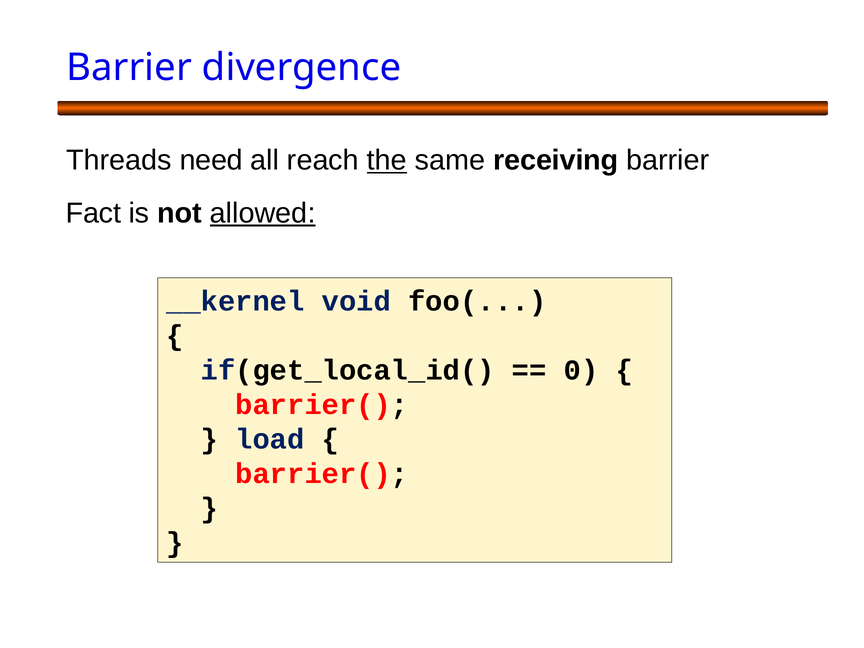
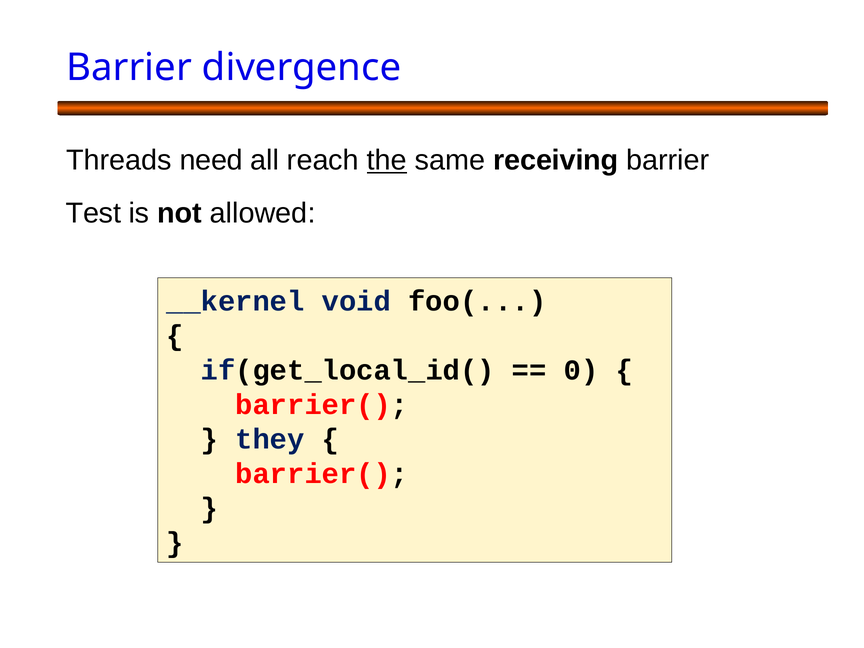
Fact: Fact -> Test
allowed underline: present -> none
load: load -> they
